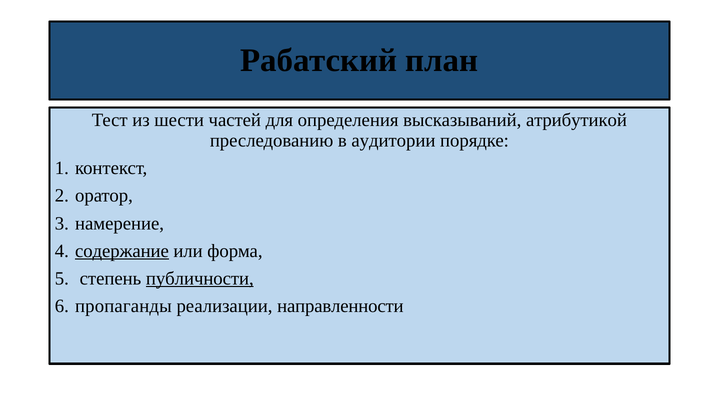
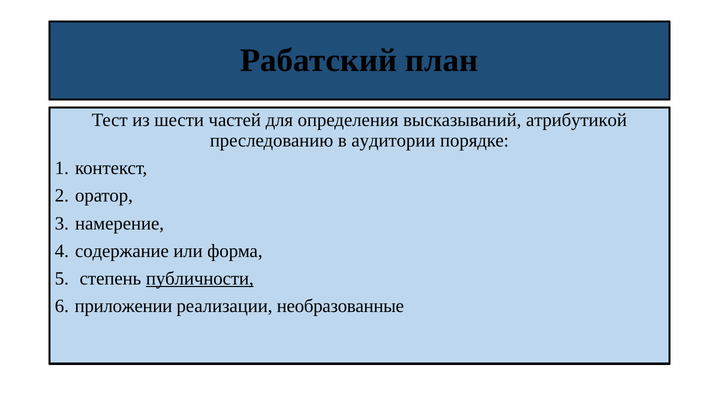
содержание underline: present -> none
пропаганды: пропаганды -> приложении
направленности: направленности -> необразованные
